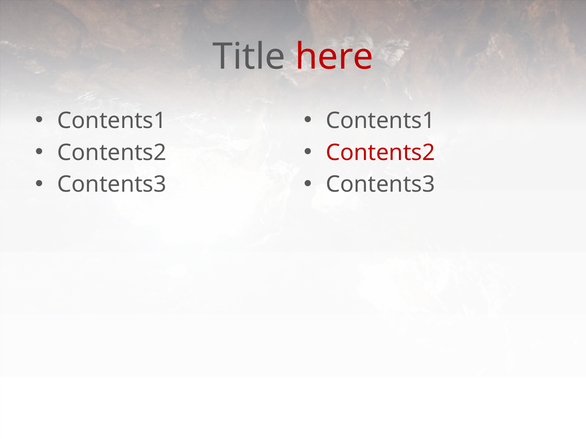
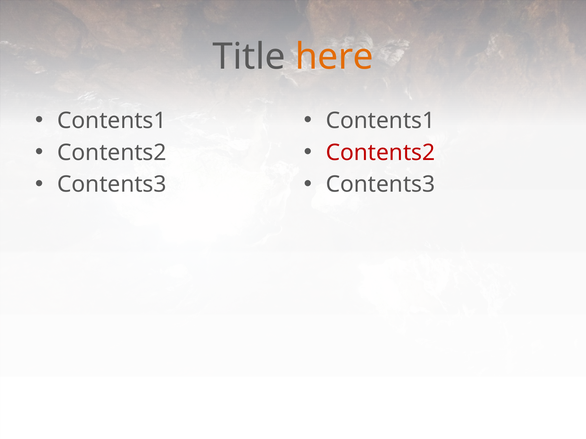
here colour: red -> orange
